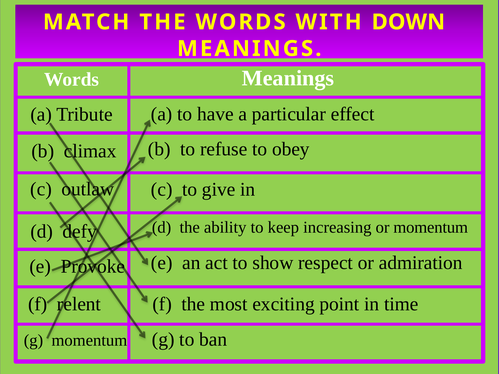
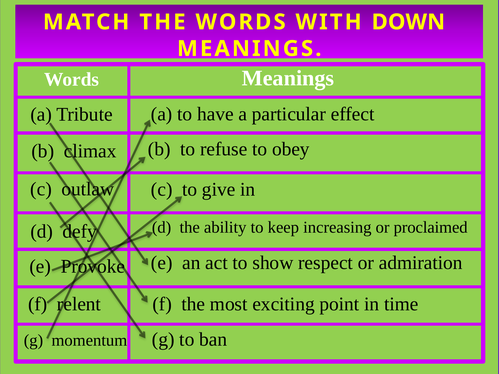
or momentum: momentum -> proclaimed
